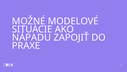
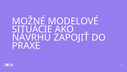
NÁPADU: NÁPADU -> NÁVRHU
